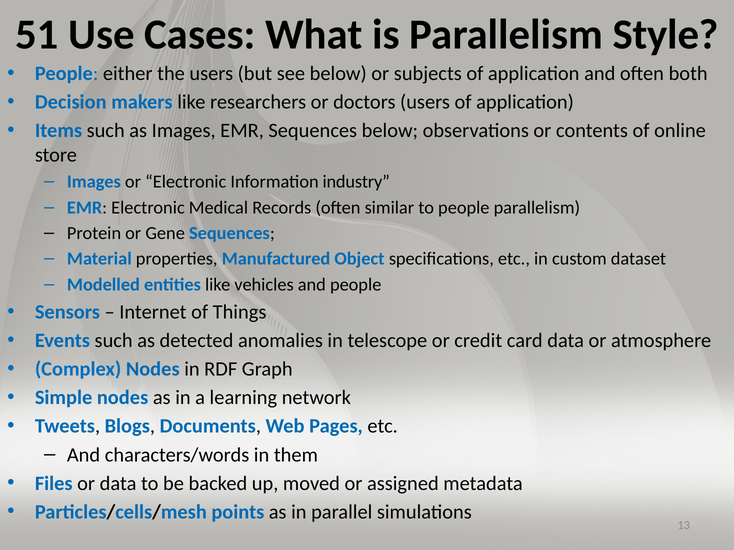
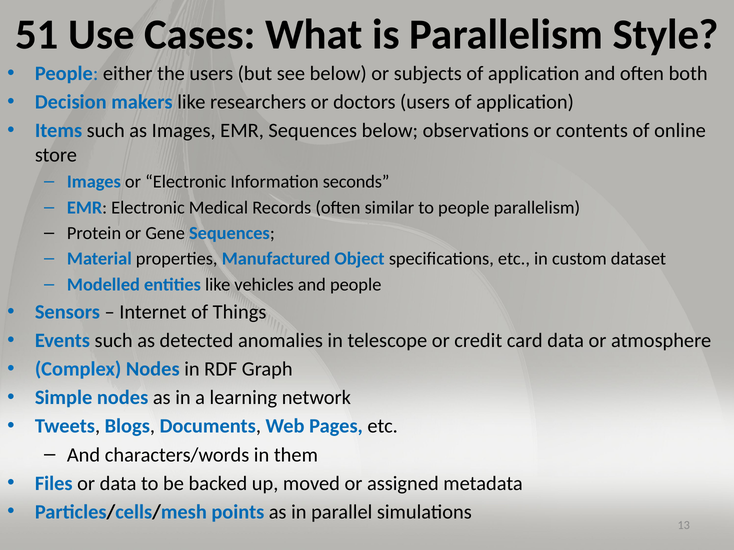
industry: industry -> seconds
